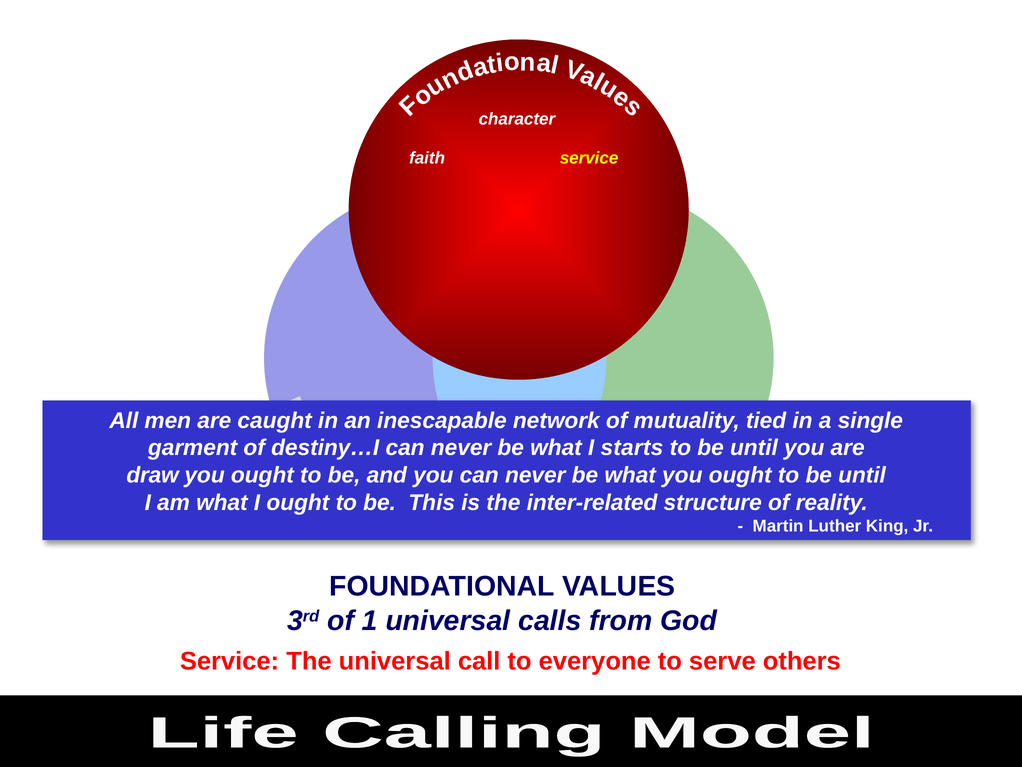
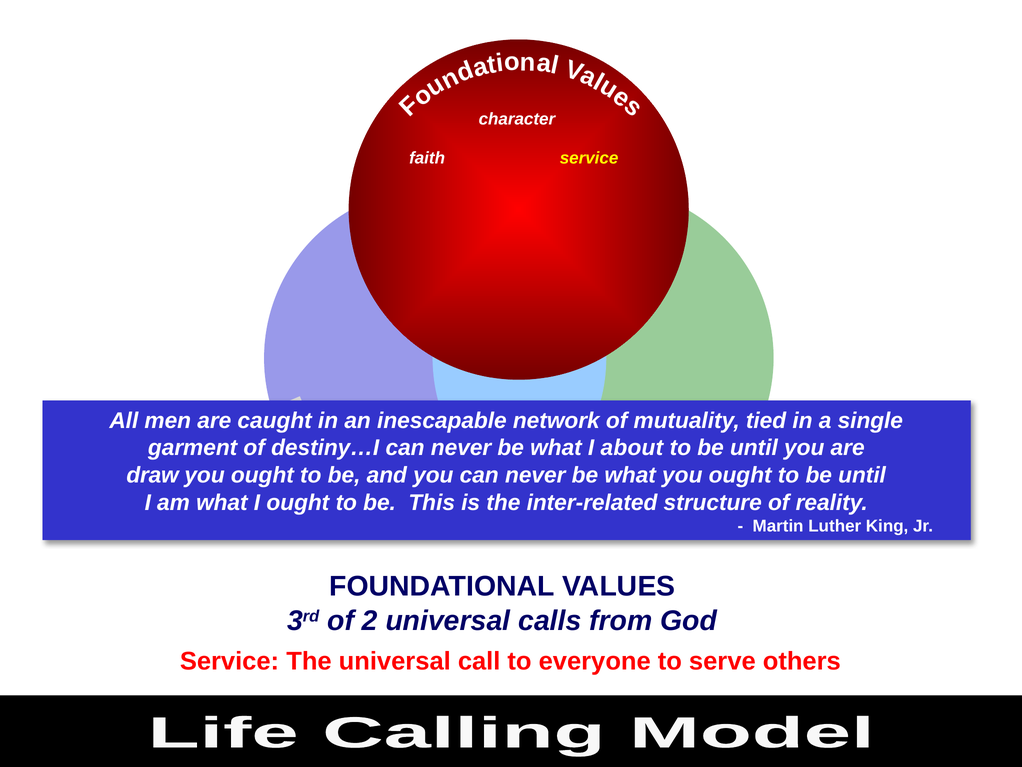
starts: starts -> about
1: 1 -> 2
